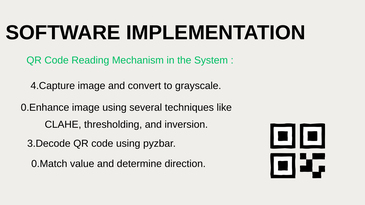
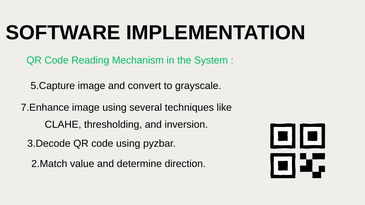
4.Capture: 4.Capture -> 5.Capture
0.Enhance: 0.Enhance -> 7.Enhance
0.Match: 0.Match -> 2.Match
